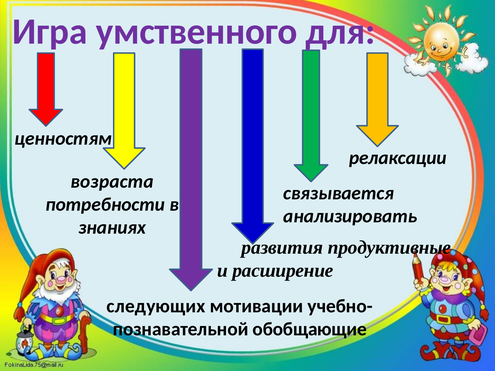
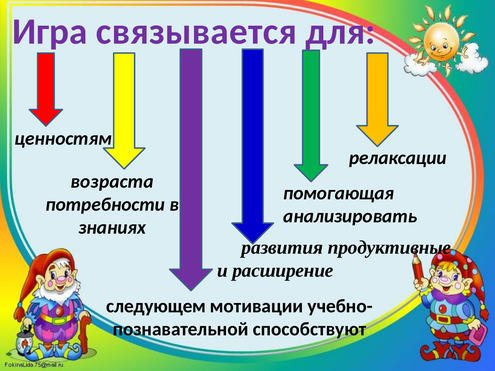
умственного: умственного -> связывается
связывается: связывается -> помогающая
следующих: следующих -> следующем
обобщающие: обобщающие -> способствуют
